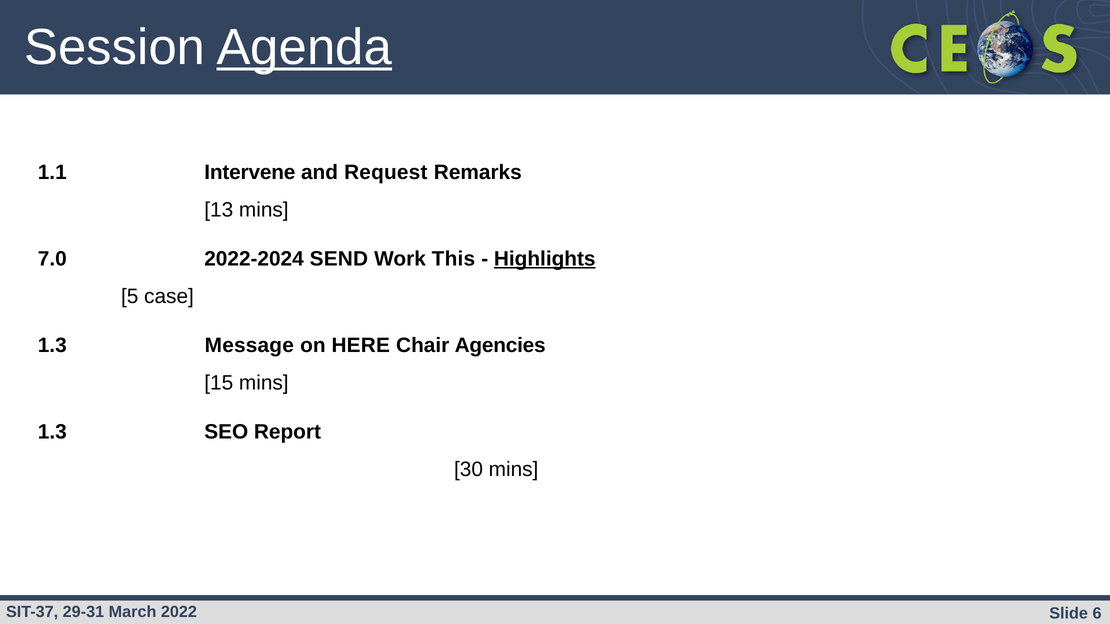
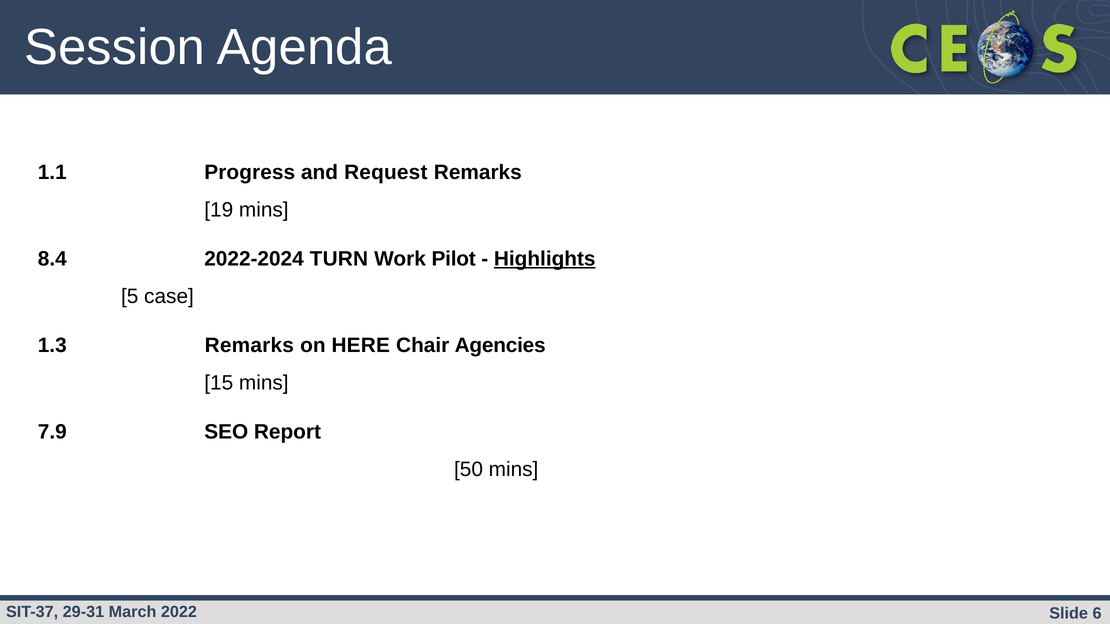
Agenda underline: present -> none
Intervene: Intervene -> Progress
13: 13 -> 19
7.0: 7.0 -> 8.4
SEND: SEND -> TURN
This: This -> Pilot
1.3 Message: Message -> Remarks
1.3 at (52, 432): 1.3 -> 7.9
30: 30 -> 50
